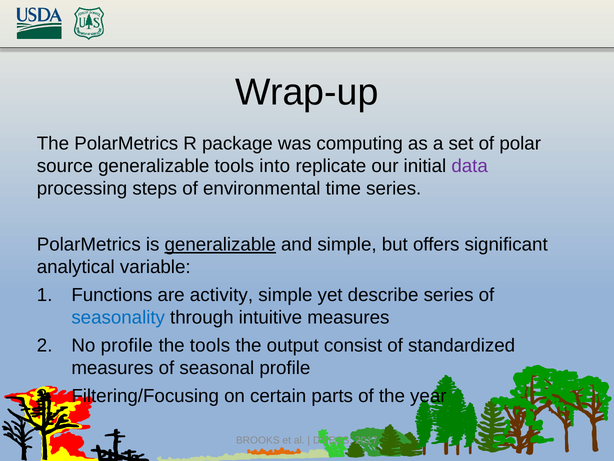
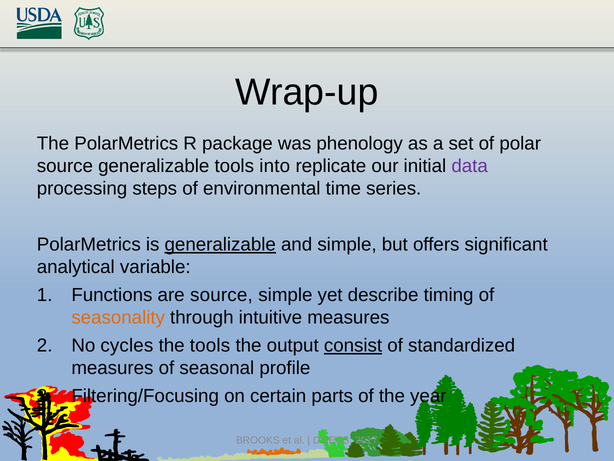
computing: computing -> phenology
are activity: activity -> source
describe series: series -> timing
seasonality colour: blue -> orange
No profile: profile -> cycles
consist underline: none -> present
